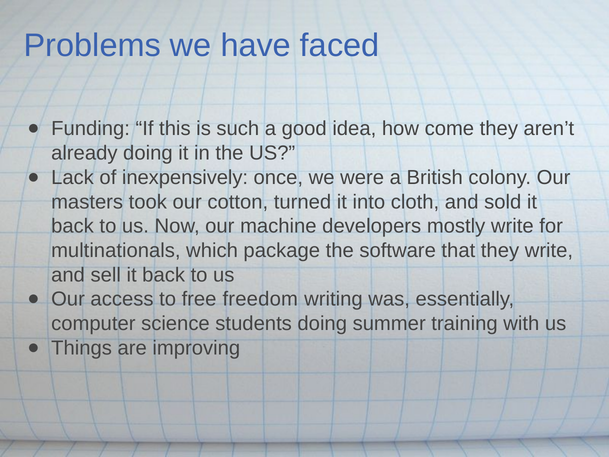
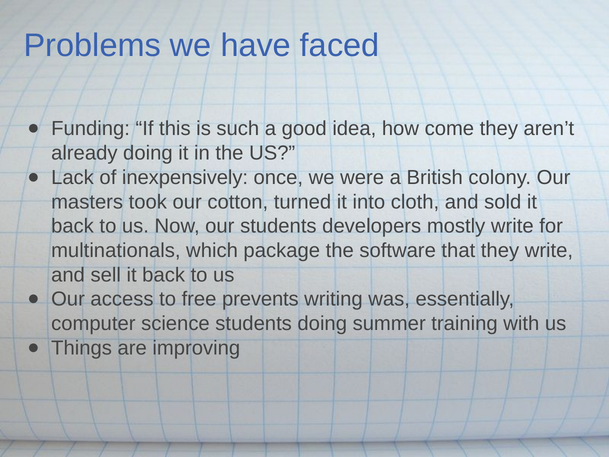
our machine: machine -> students
freedom: freedom -> prevents
